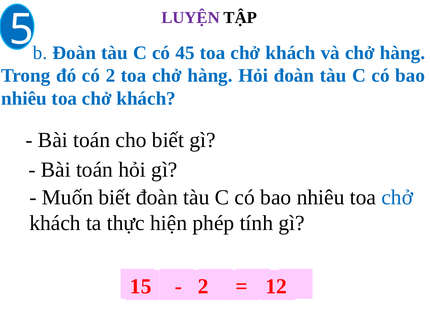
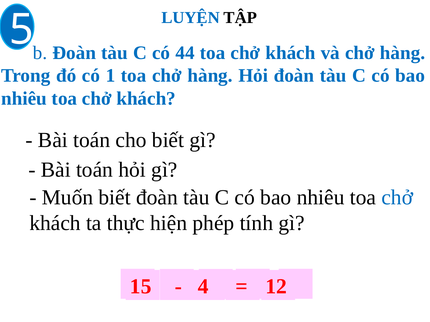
LUYỆN colour: purple -> blue
45: 45 -> 44
có 2: 2 -> 1
2 at (203, 287): 2 -> 4
